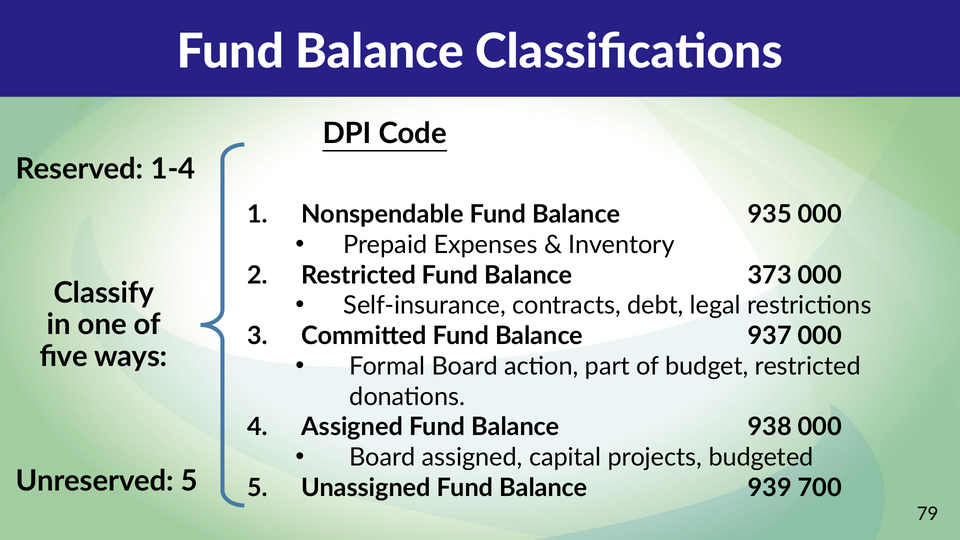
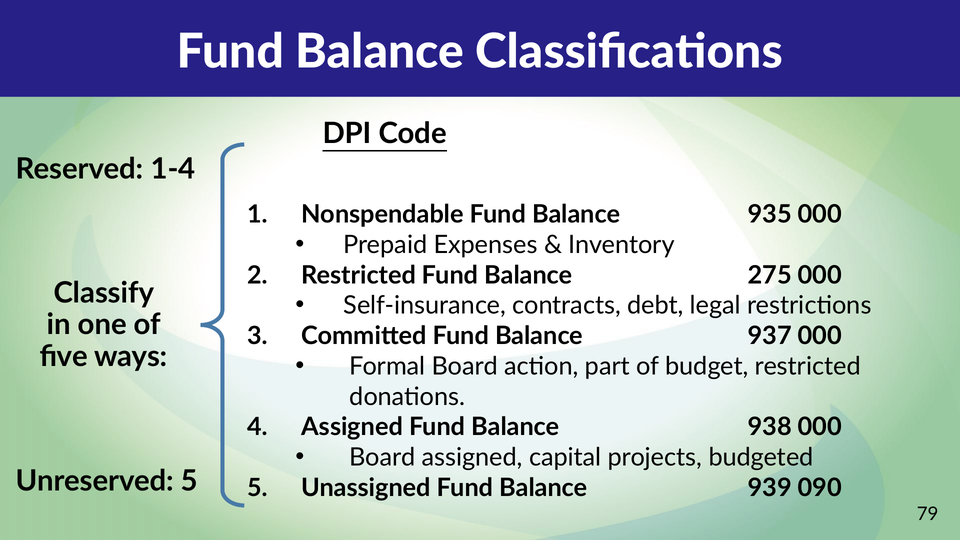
373: 373 -> 275
700: 700 -> 090
